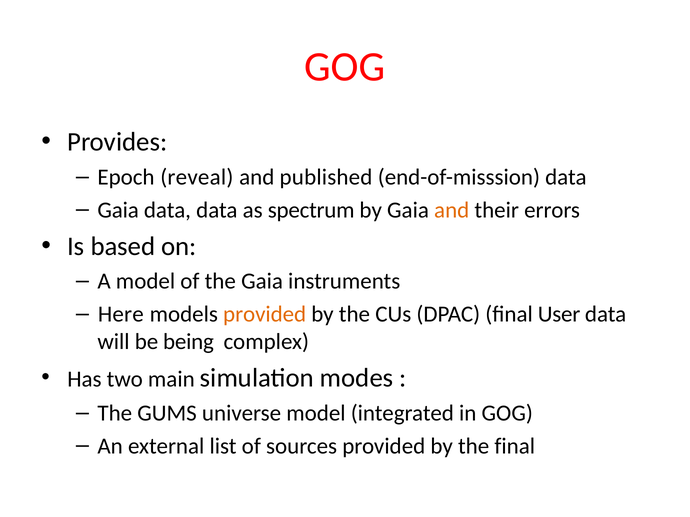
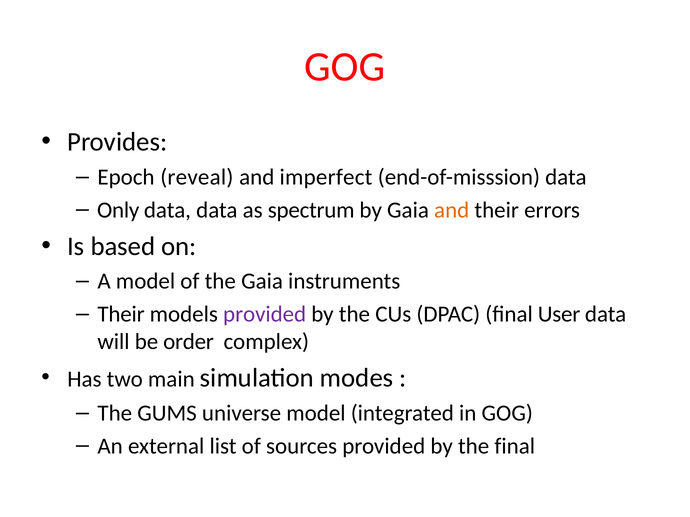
published: published -> imperfect
Gaia at (118, 210): Gaia -> Only
Here at (121, 315): Here -> Their
provided at (265, 315) colour: orange -> purple
being: being -> order
